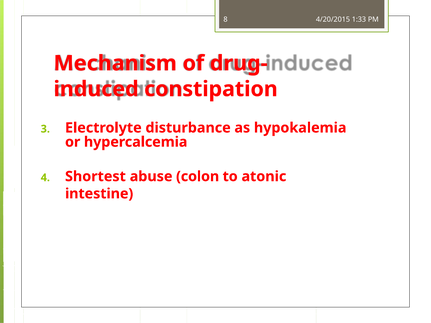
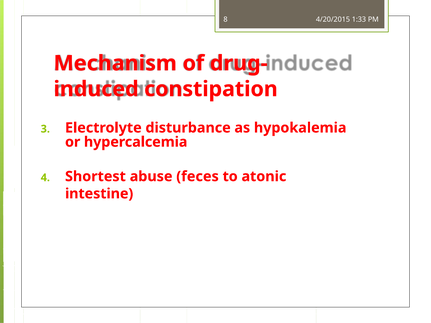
colon: colon -> feces
